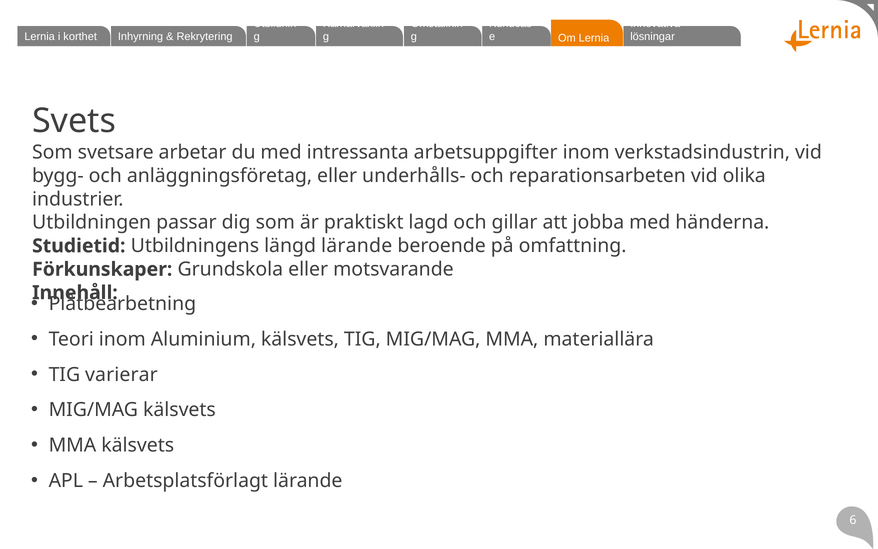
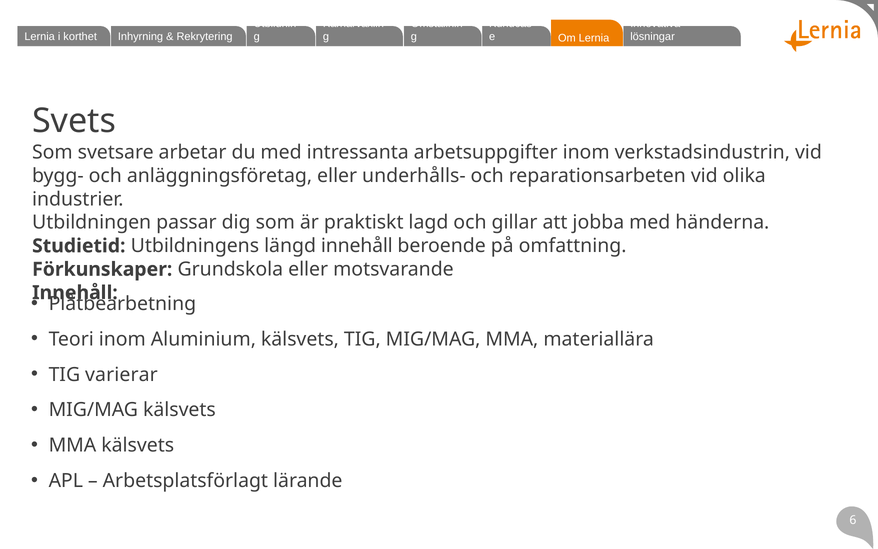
längd lärande: lärande -> innehåll
